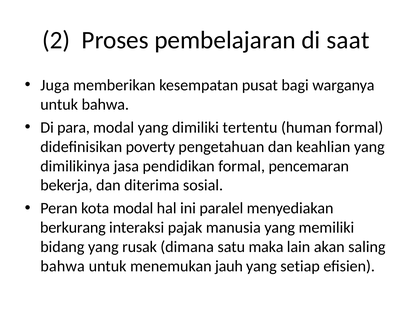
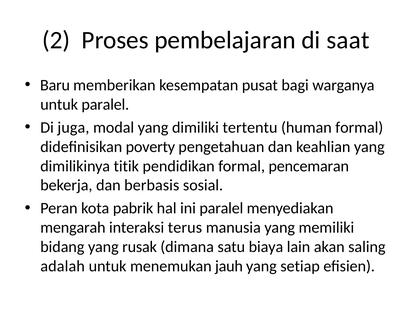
Juga: Juga -> Baru
untuk bahwa: bahwa -> paralel
para: para -> juga
jasa: jasa -> titik
diterima: diterima -> berbasis
kota modal: modal -> pabrik
berkurang: berkurang -> mengarah
pajak: pajak -> terus
maka: maka -> biaya
bahwa at (63, 266): bahwa -> adalah
